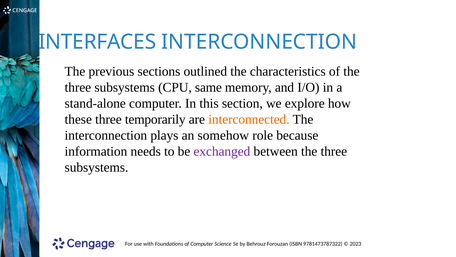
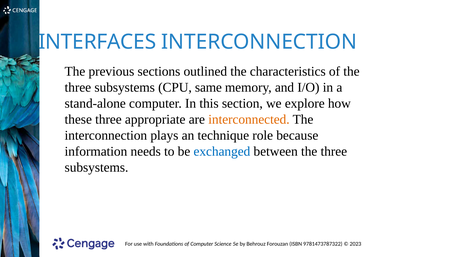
temporarily: temporarily -> appropriate
somehow: somehow -> technique
exchanged colour: purple -> blue
